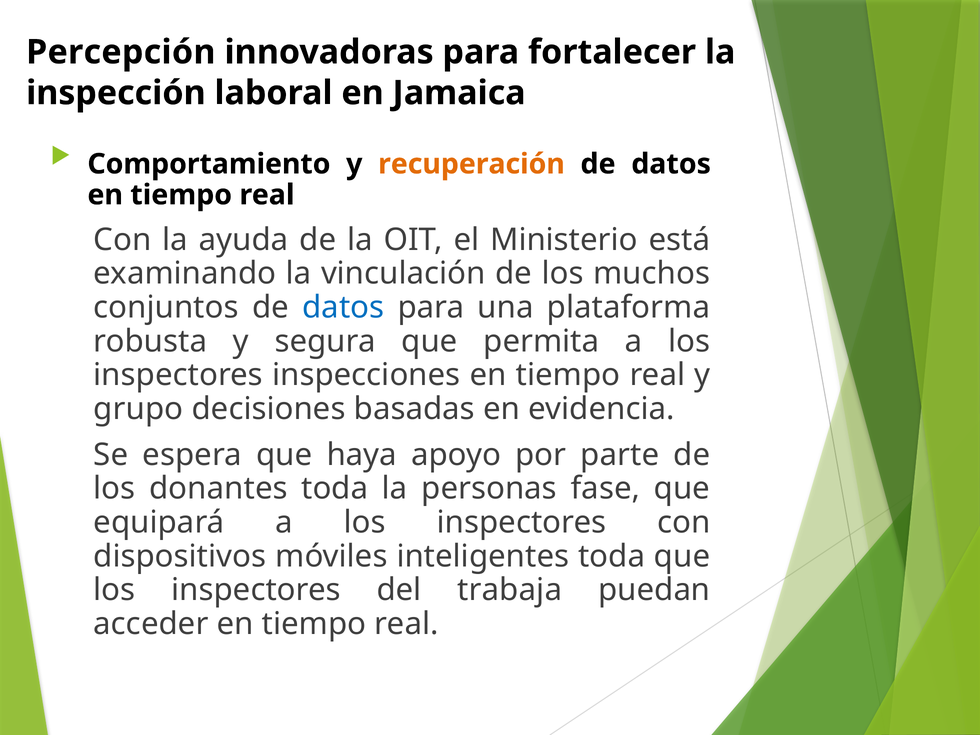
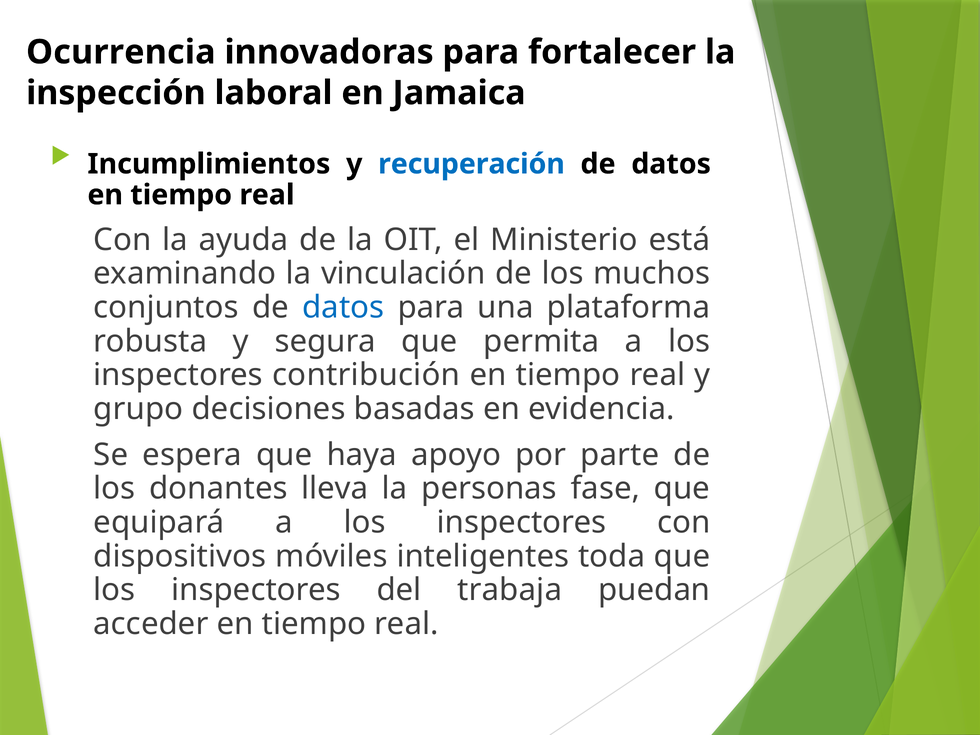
Percepción: Percepción -> Ocurrencia
Comportamiento: Comportamiento -> Incumplimientos
recuperación colour: orange -> blue
inspecciones: inspecciones -> contribución
donantes toda: toda -> lleva
